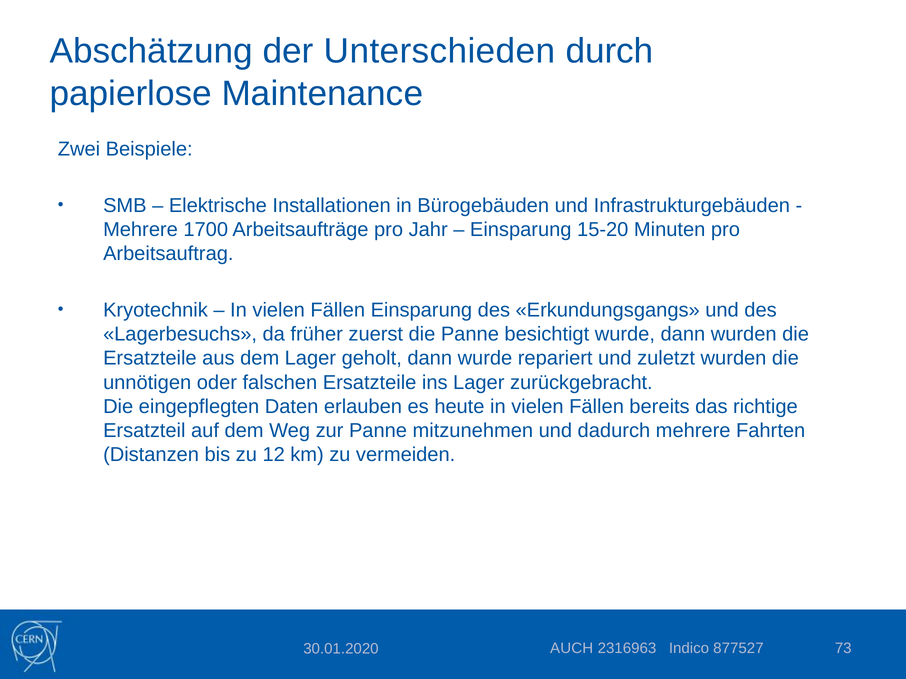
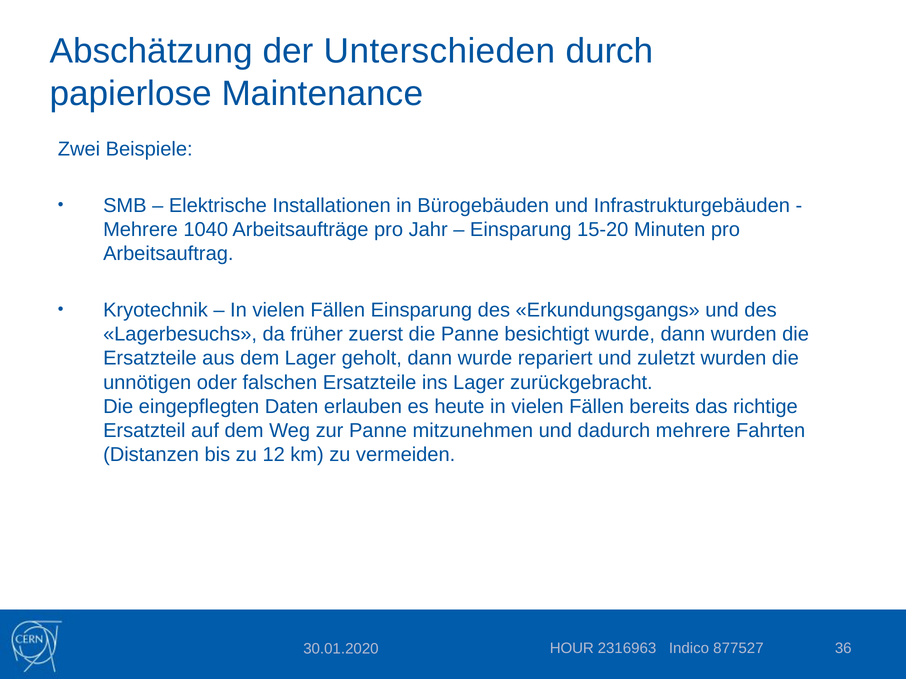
1700: 1700 -> 1040
AUCH: AUCH -> HOUR
73: 73 -> 36
